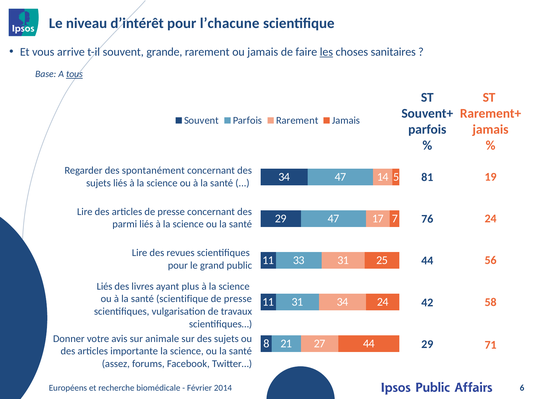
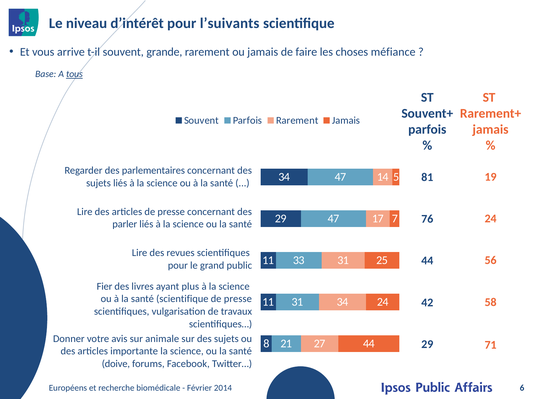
l’chacune: l’chacune -> l’suivants
les underline: present -> none
sanitaires: sanitaires -> méfiance
spontanément: spontanément -> parlementaires
parmi: parmi -> parler
Liés at (105, 287): Liés -> Fier
assez: assez -> doive
